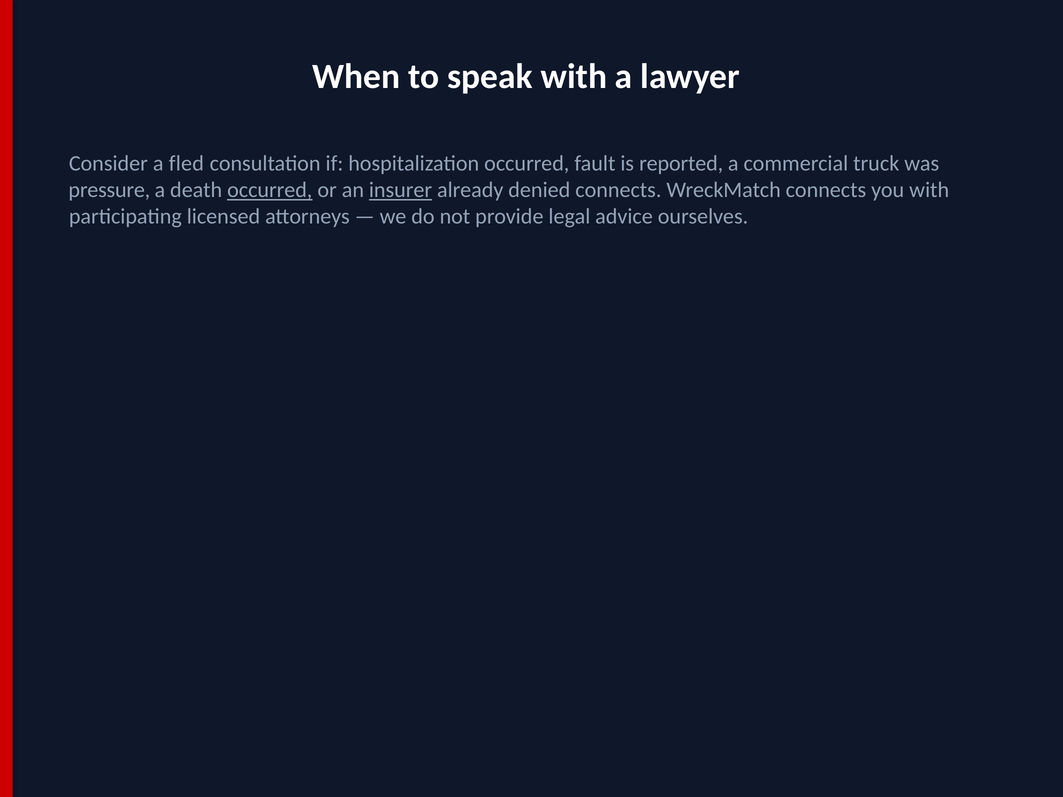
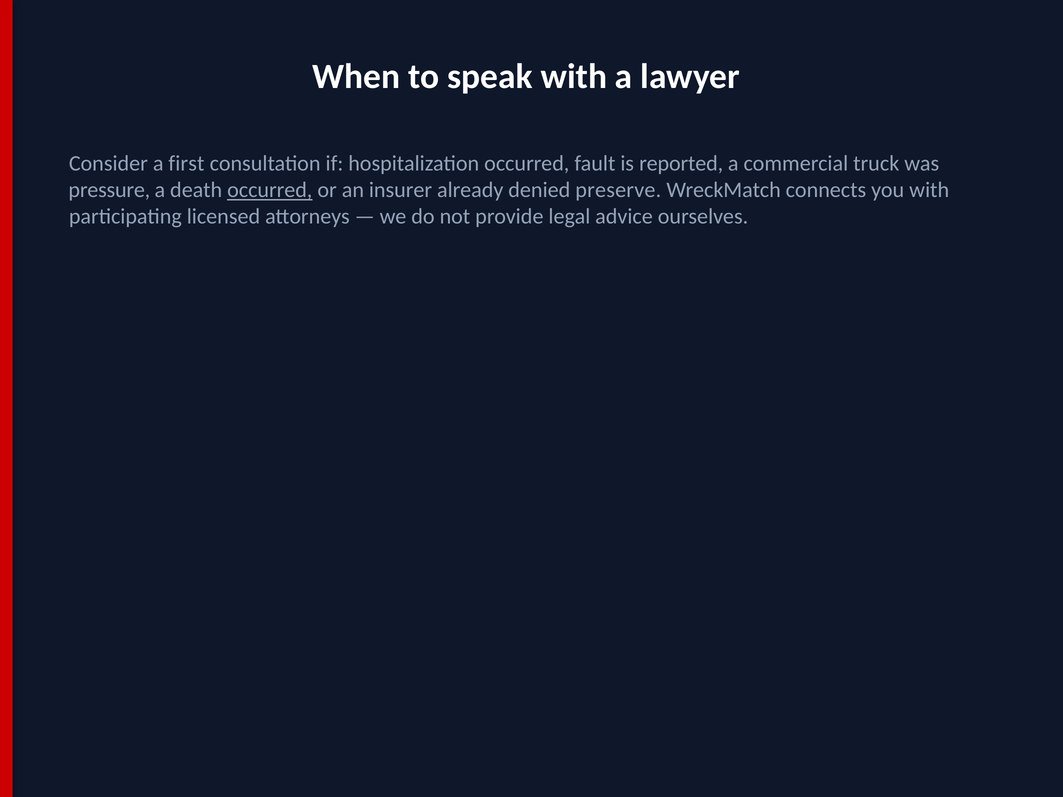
fled: fled -> first
insurer underline: present -> none
denied connects: connects -> preserve
